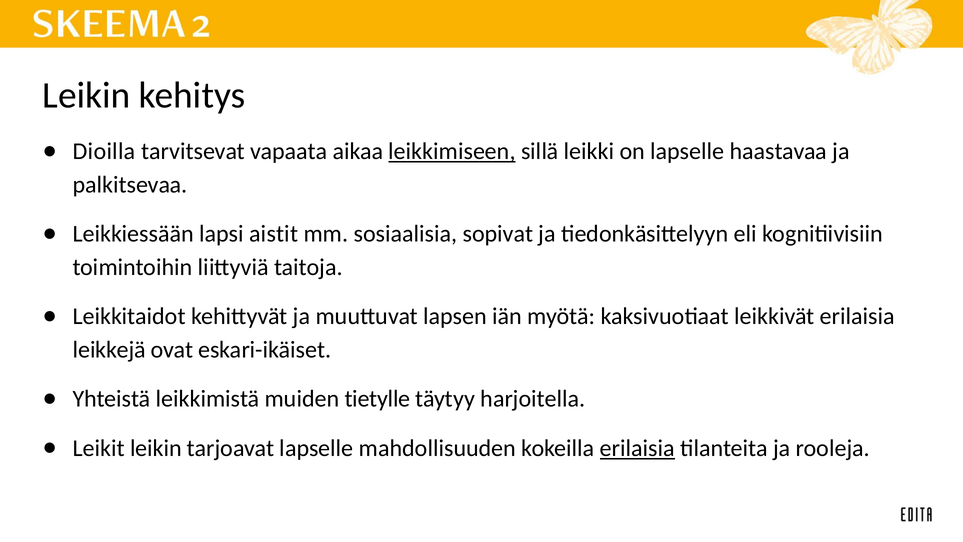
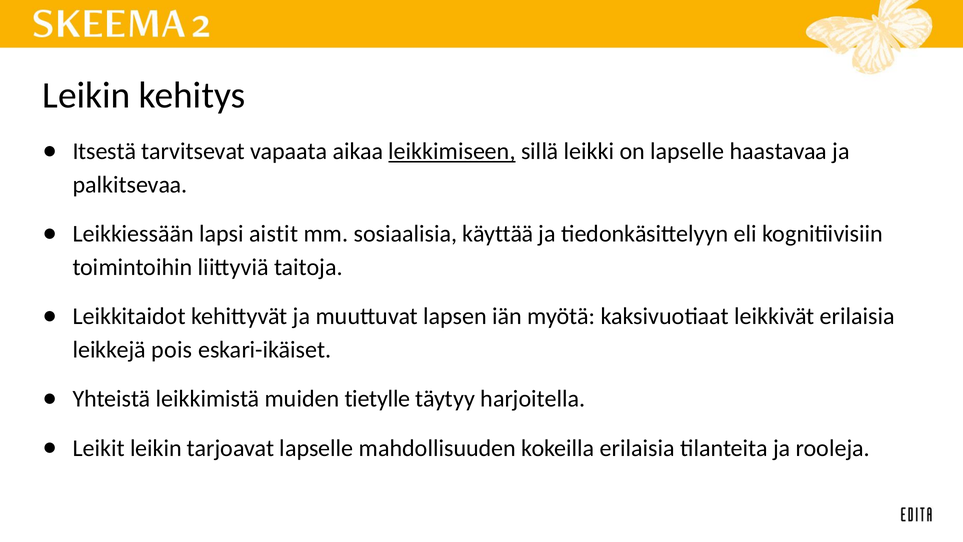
Dioilla: Dioilla -> Itsestä
sopivat: sopivat -> käyttää
ovat: ovat -> pois
erilaisia at (637, 448) underline: present -> none
